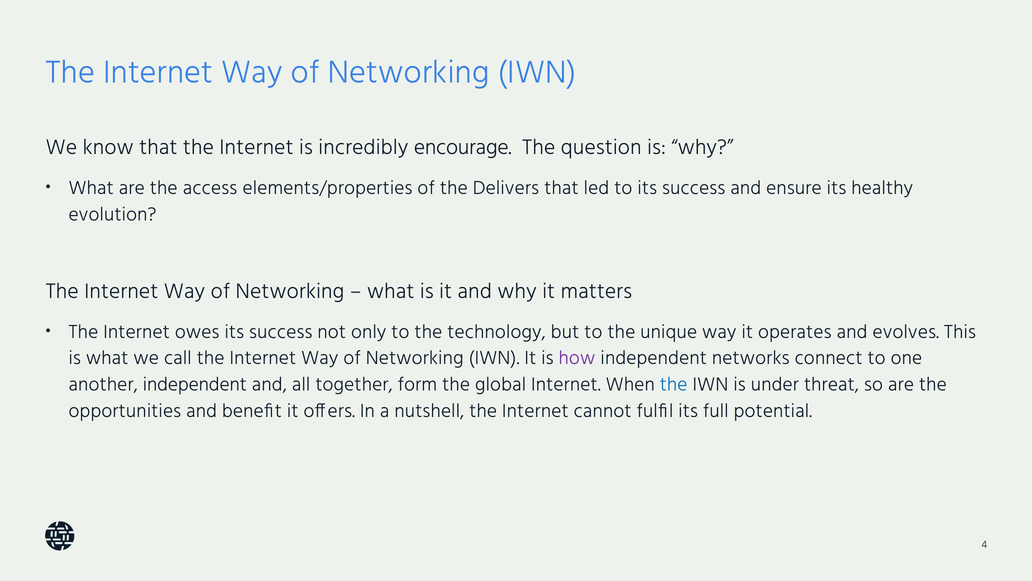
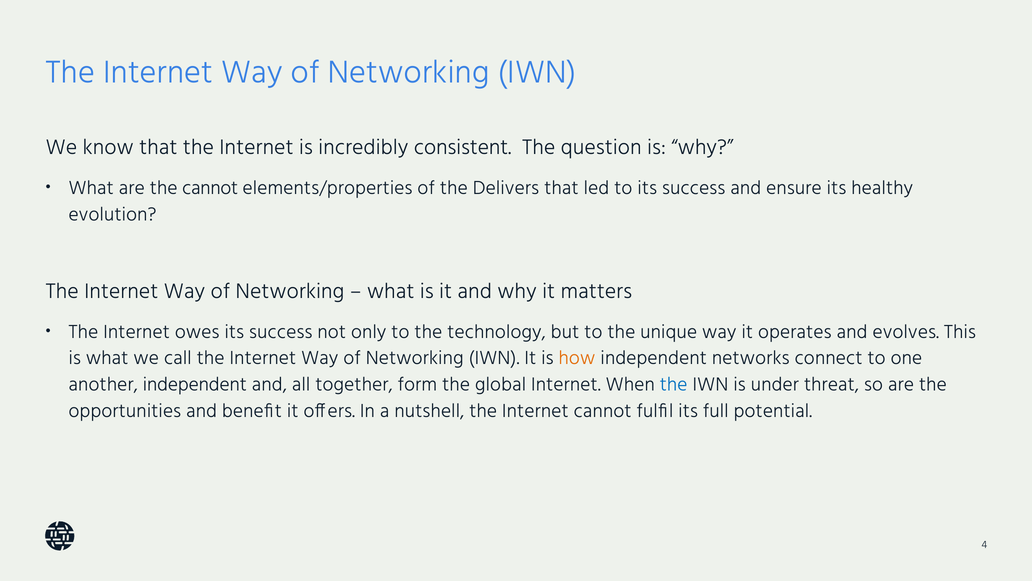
encourage: encourage -> consistent
the access: access -> cannot
how colour: purple -> orange
